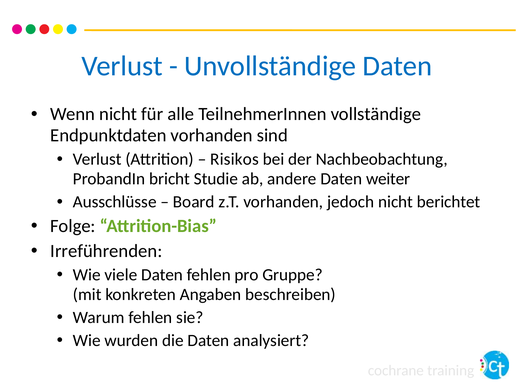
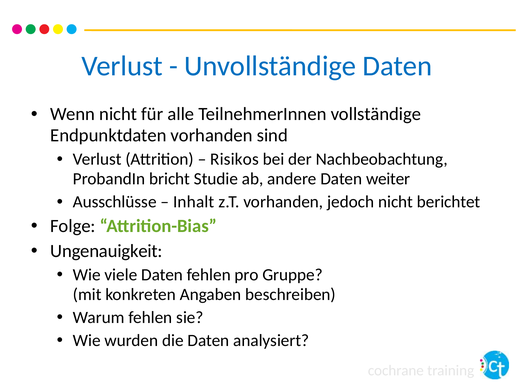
Board: Board -> Inhalt
Irreführenden: Irreführenden -> Ungenauigkeit
